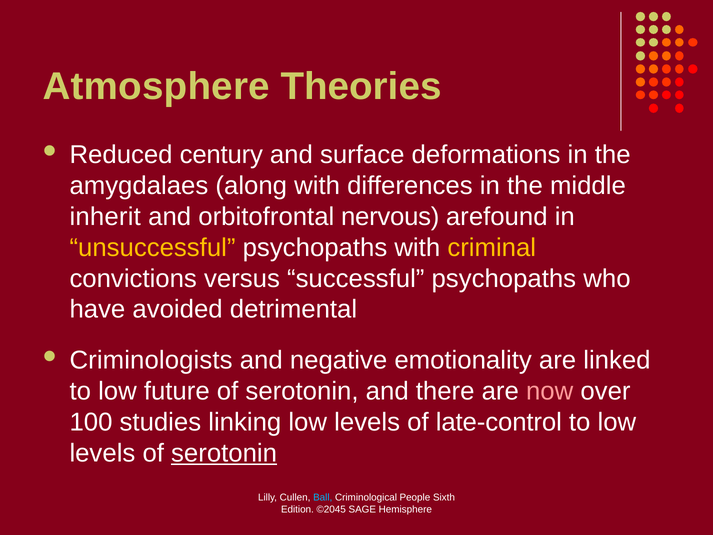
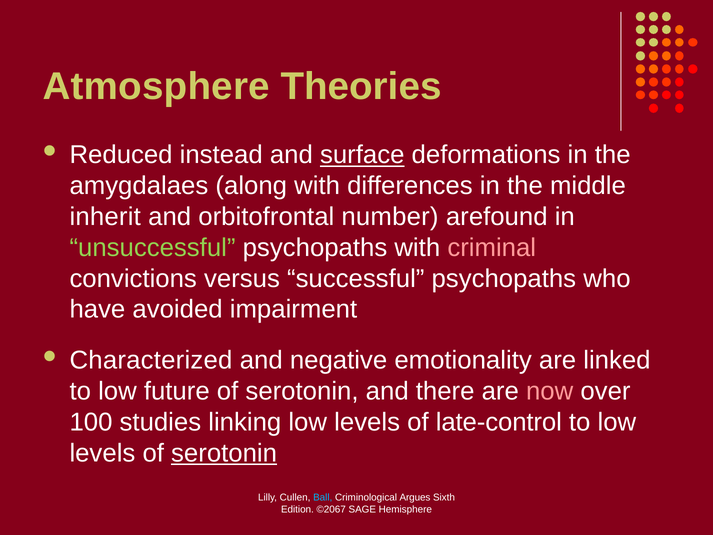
century: century -> instead
surface underline: none -> present
nervous: nervous -> number
unsuccessful colour: yellow -> light green
criminal colour: yellow -> pink
detrimental: detrimental -> impairment
Criminologists: Criminologists -> Characterized
People: People -> Argues
©2045: ©2045 -> ©2067
